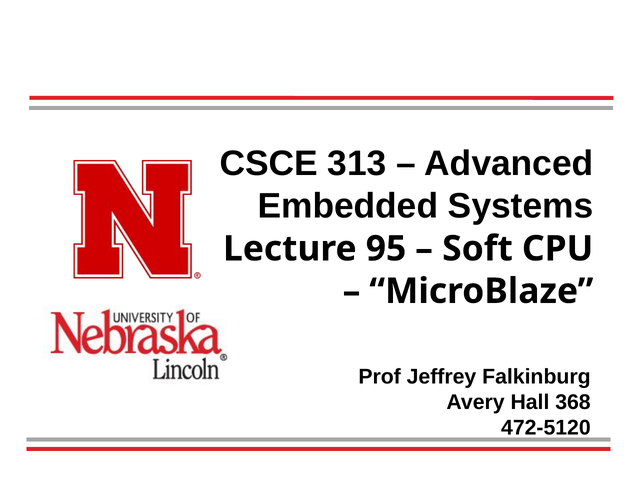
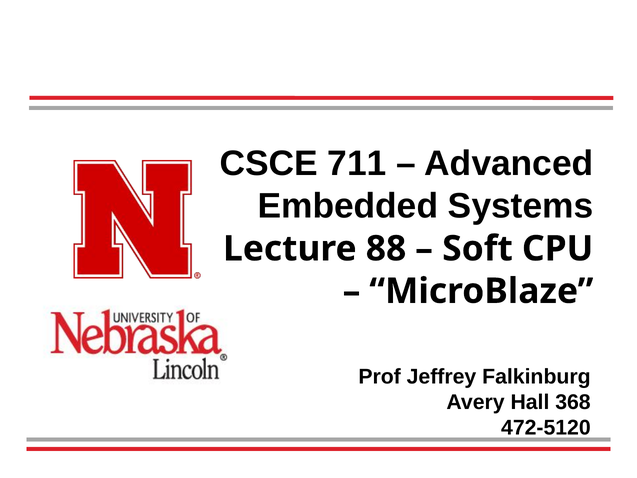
313: 313 -> 711
95: 95 -> 88
